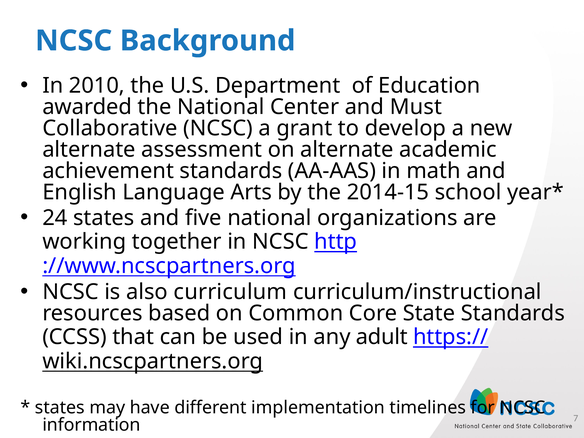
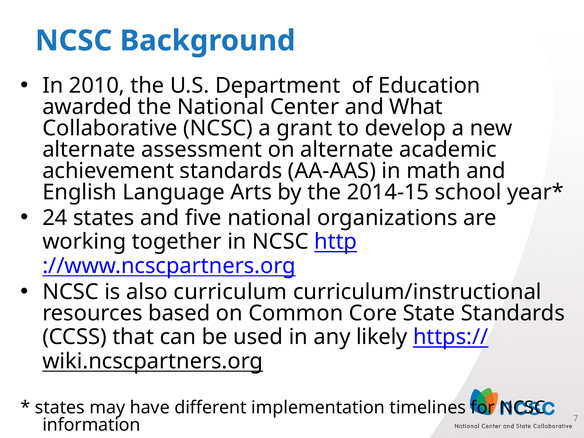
Must: Must -> What
adult: adult -> likely
